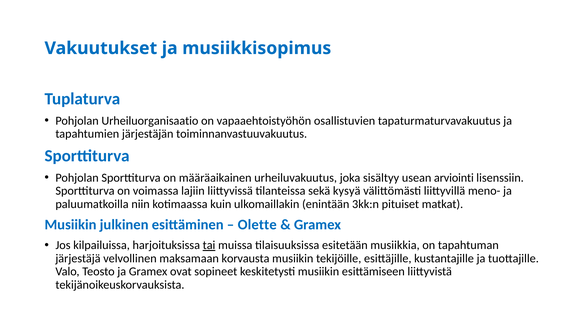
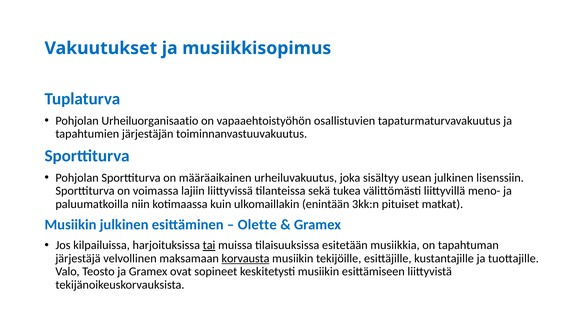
usean arviointi: arviointi -> julkinen
kysyä: kysyä -> tukea
korvausta underline: none -> present
